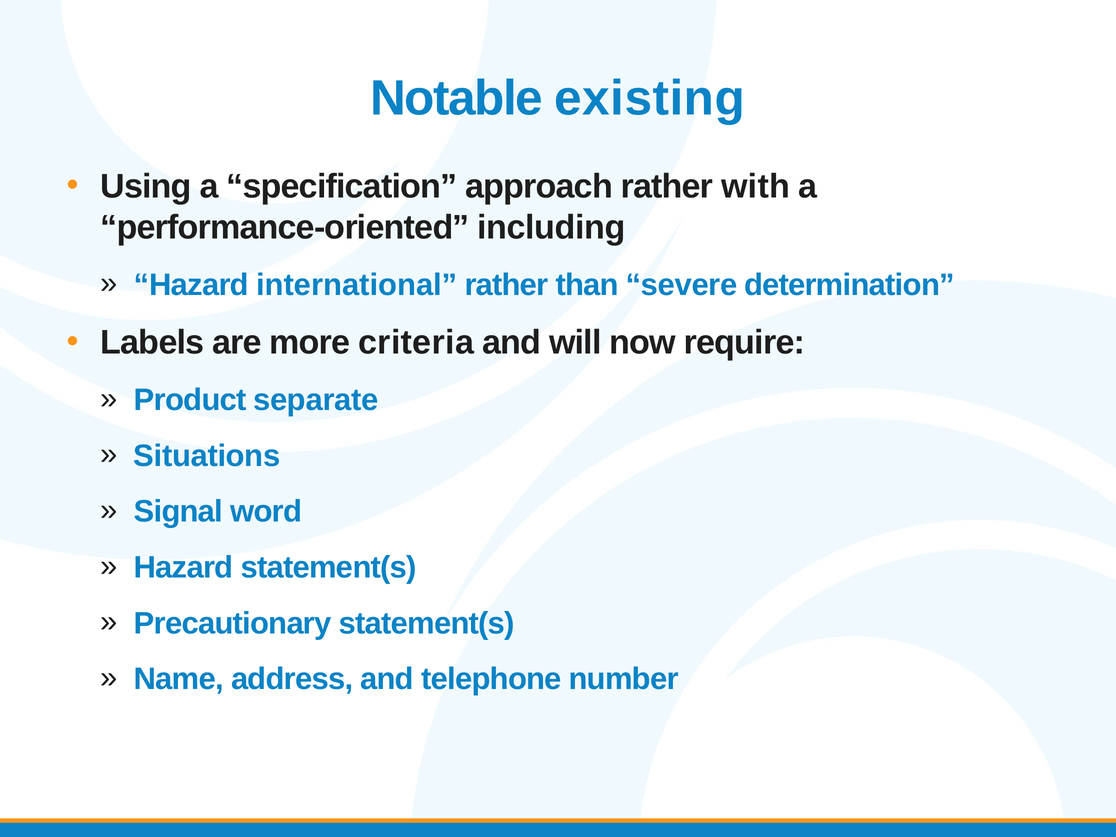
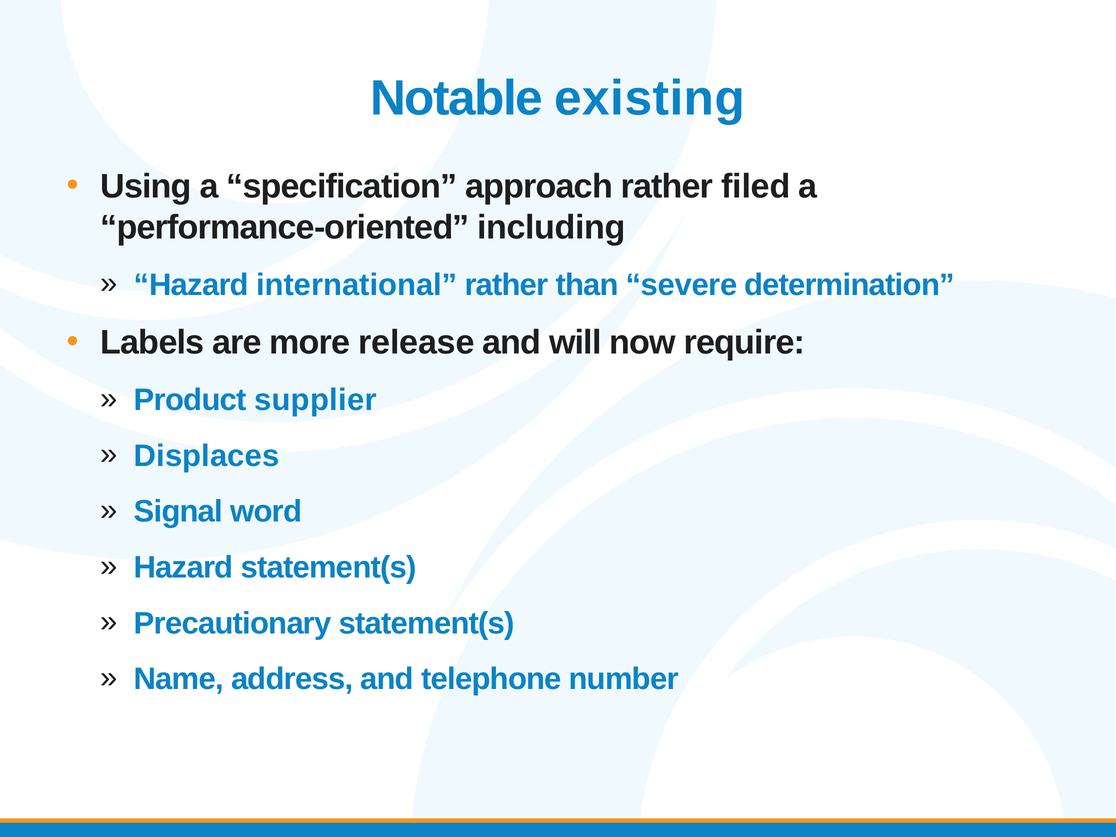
with: with -> filed
criteria: criteria -> release
separate: separate -> supplier
Situations: Situations -> Displaces
